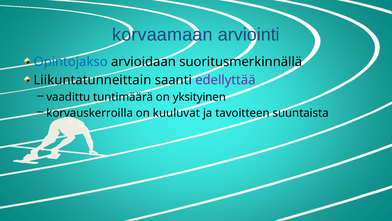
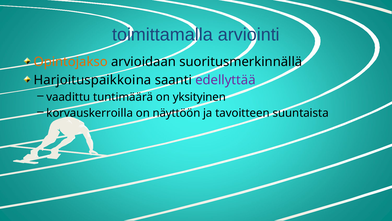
korvaamaan: korvaamaan -> toimittamalla
Opintojakso colour: blue -> orange
Liikuntatunneittain: Liikuntatunneittain -> Harjoituspaikkoina
kuuluvat: kuuluvat -> näyttöön
